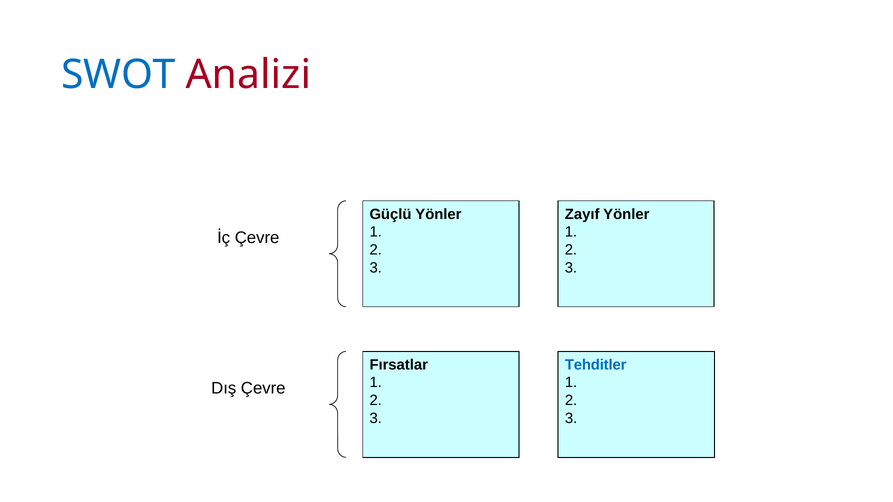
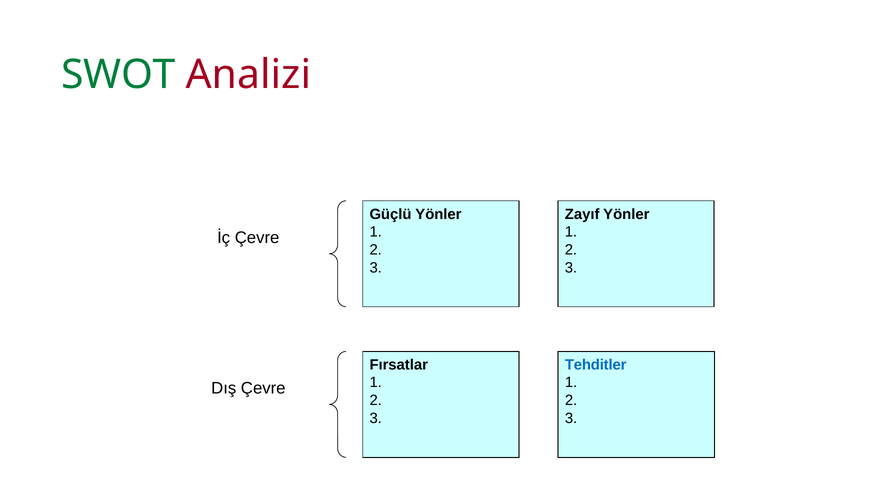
SWOT colour: blue -> green
